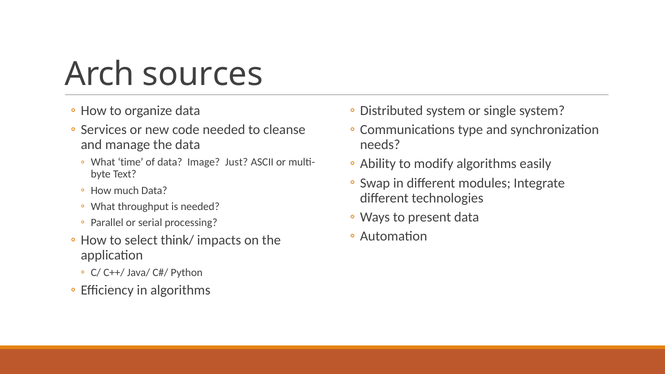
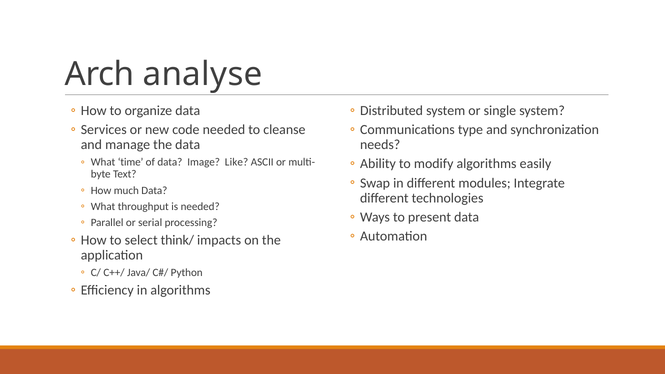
sources: sources -> analyse
Just: Just -> Like
